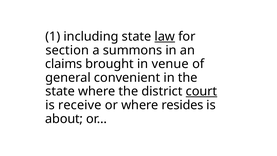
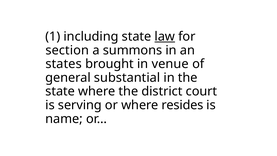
claims: claims -> states
convenient: convenient -> substantial
court underline: present -> none
receive: receive -> serving
about: about -> name
